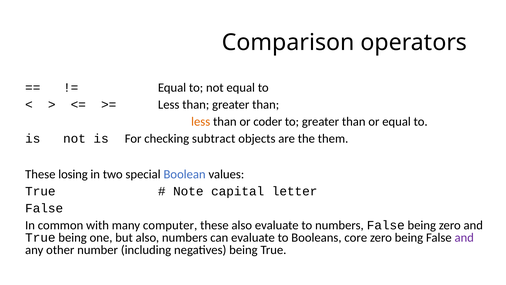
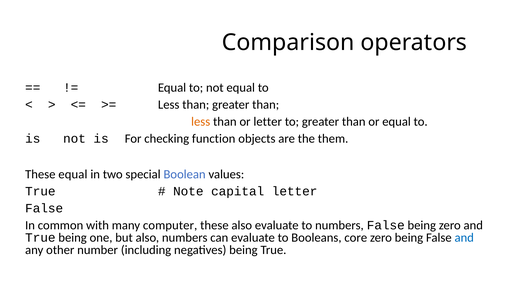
or coder: coder -> letter
subtract: subtract -> function
These losing: losing -> equal
and at (464, 237) colour: purple -> blue
